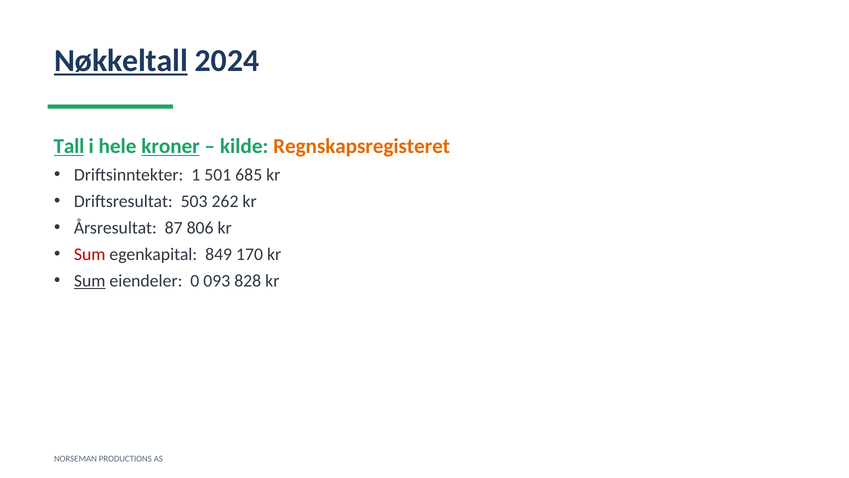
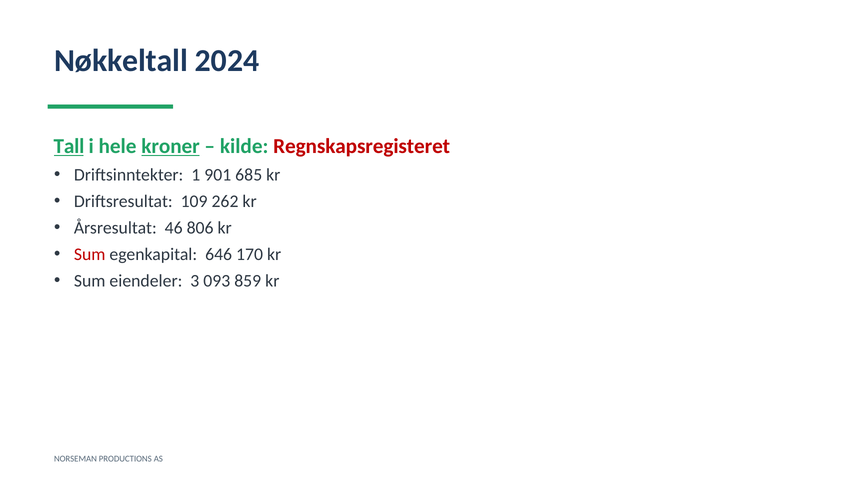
Nøkkeltall underline: present -> none
Regnskapsregisteret colour: orange -> red
501: 501 -> 901
503: 503 -> 109
87: 87 -> 46
849: 849 -> 646
Sum at (90, 281) underline: present -> none
0: 0 -> 3
828: 828 -> 859
